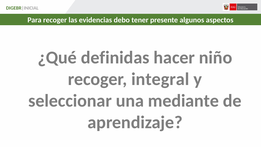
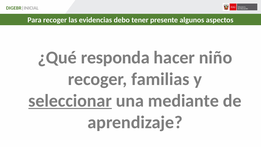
definidas: definidas -> responda
integral: integral -> familias
seleccionar underline: none -> present
